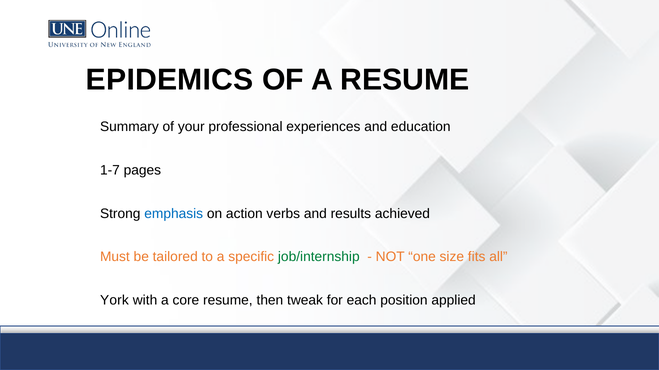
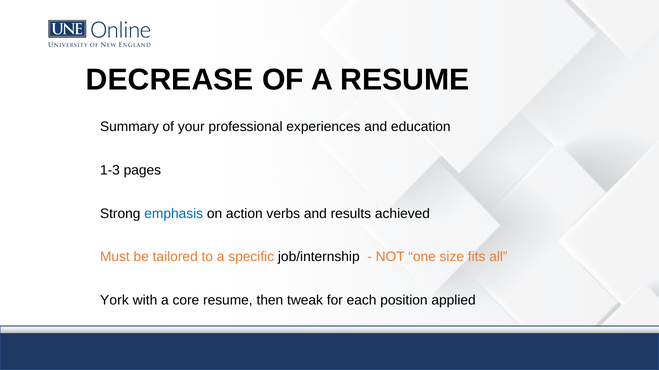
EPIDEMICS: EPIDEMICS -> DECREASE
1-7: 1-7 -> 1-3
job/internship colour: green -> black
